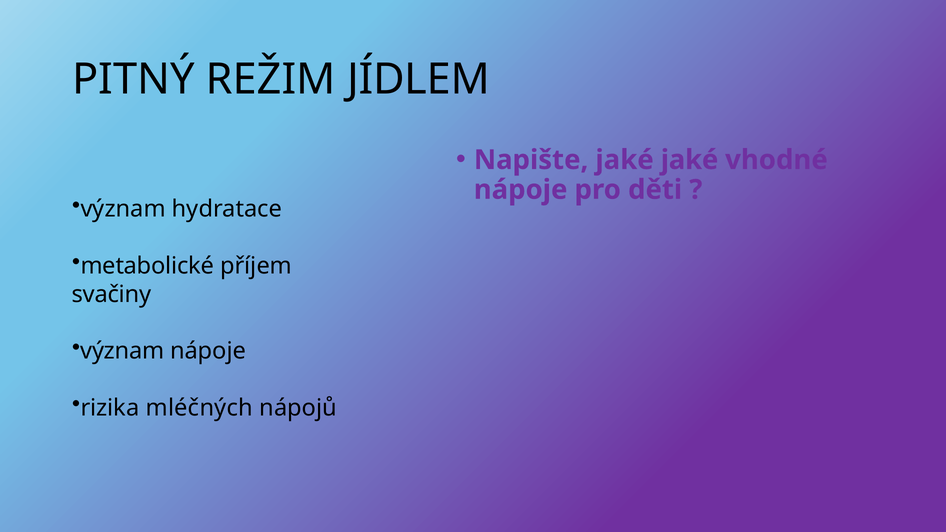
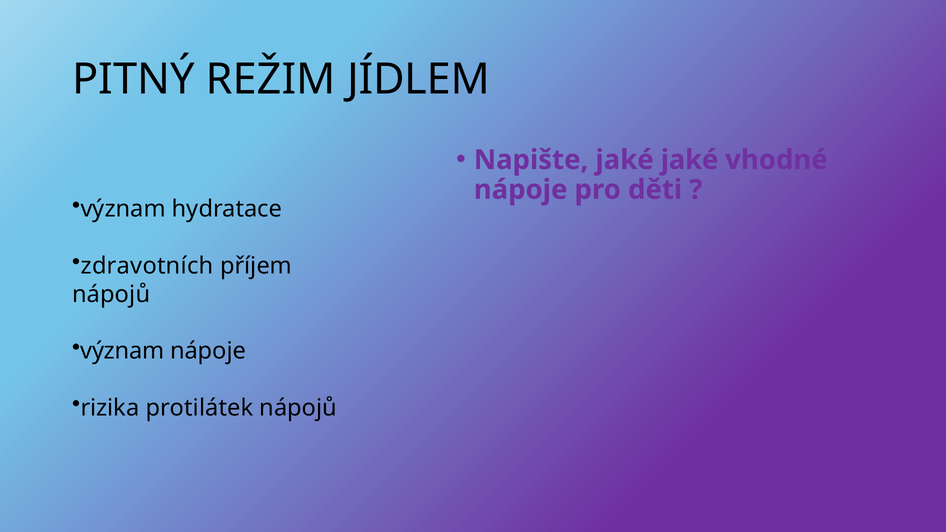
metabolické: metabolické -> zdravotních
svačiny at (111, 294): svačiny -> nápojů
mléčných: mléčných -> protilátek
